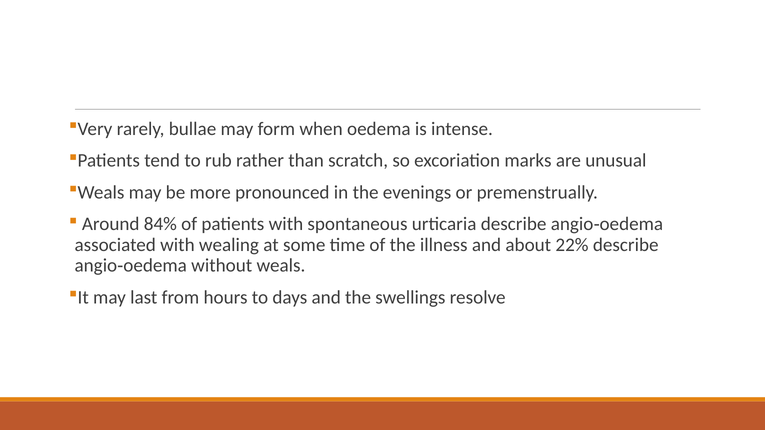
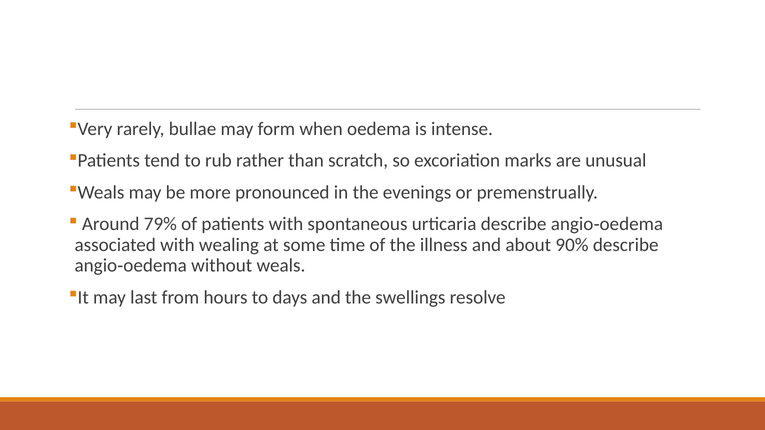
84%: 84% -> 79%
22%: 22% -> 90%
